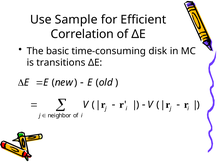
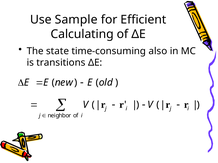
Correlation: Correlation -> Calculating
basic: basic -> state
disk: disk -> also
